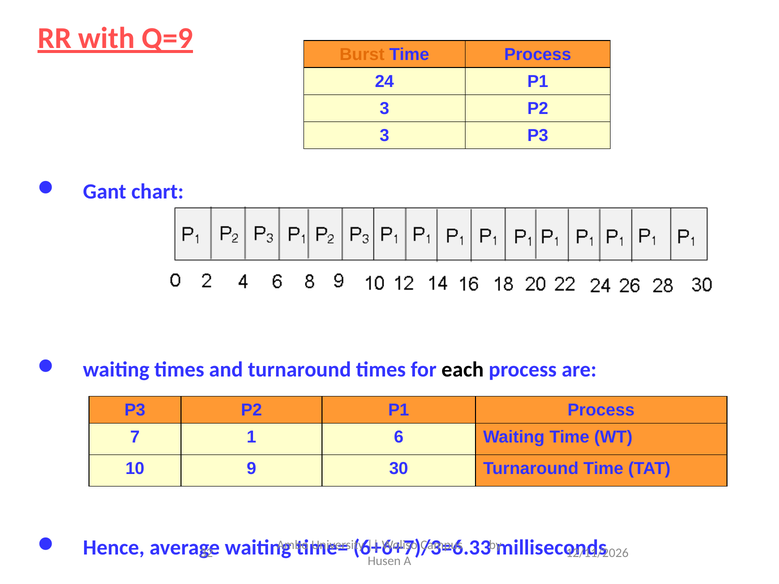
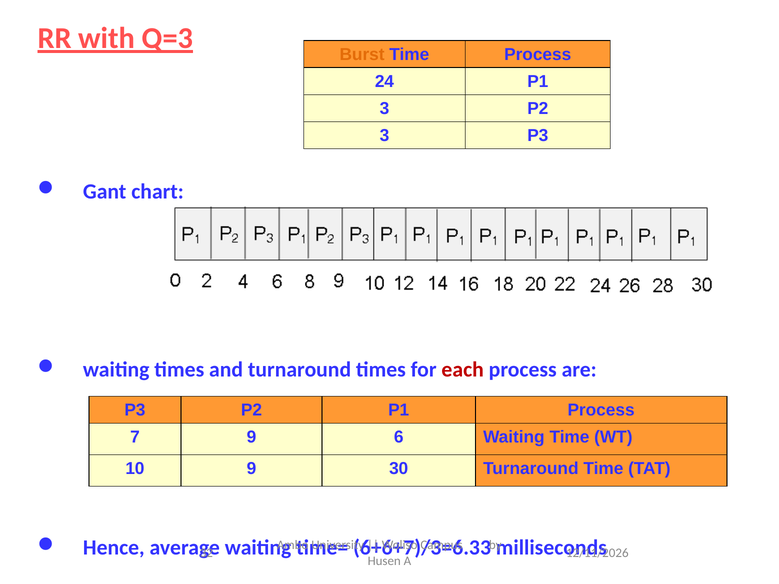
Q=9: Q=9 -> Q=3
each colour: black -> red
7 1: 1 -> 9
